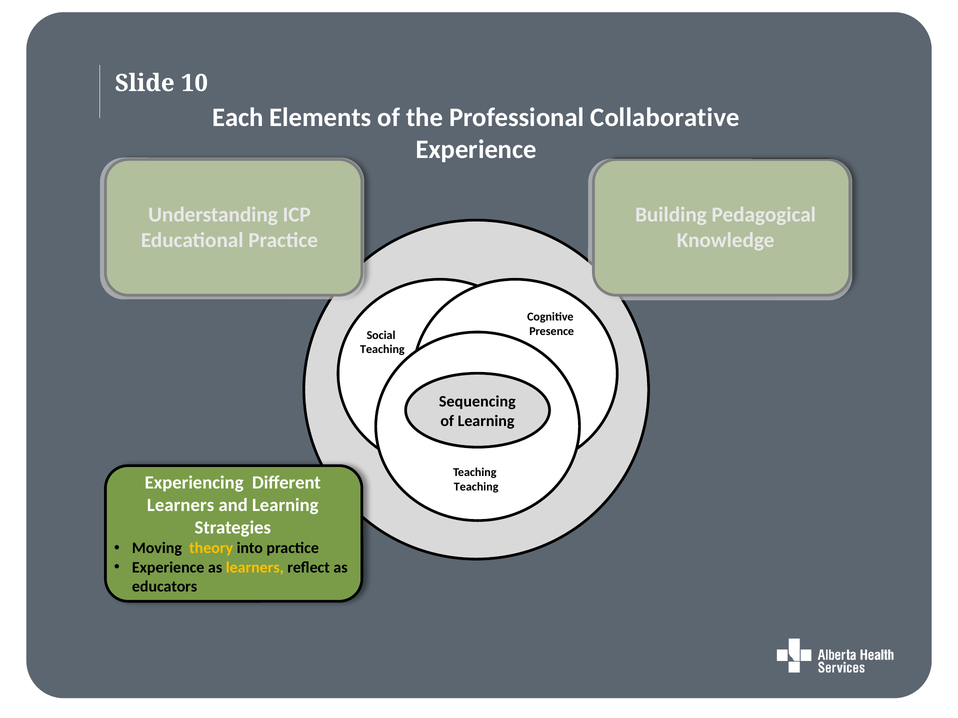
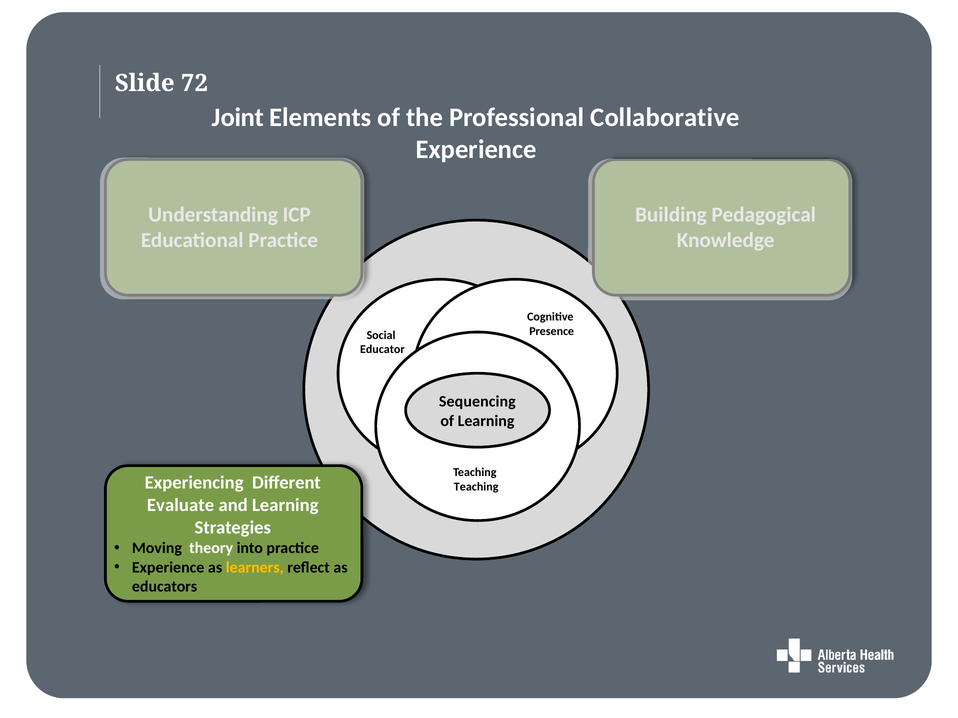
10: 10 -> 72
Each: Each -> Joint
Teaching at (382, 350): Teaching -> Educator
Learners at (181, 506): Learners -> Evaluate
theory colour: yellow -> white
